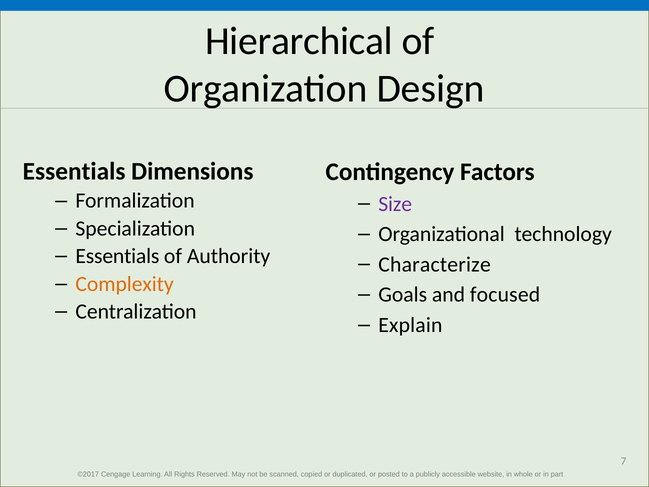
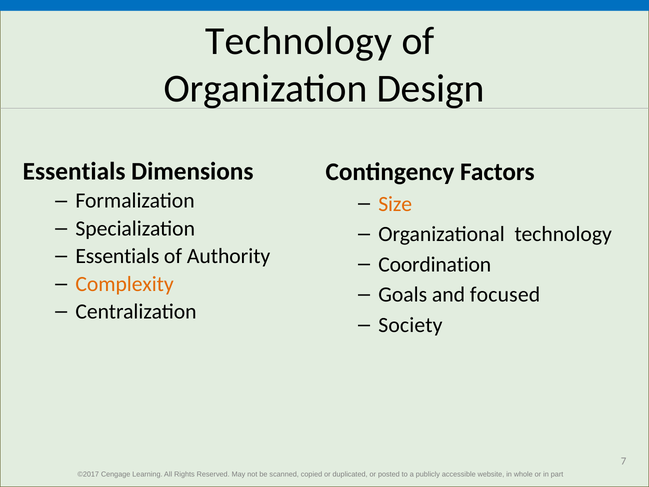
Hierarchical at (299, 41): Hierarchical -> Technology
Size colour: purple -> orange
Characterize: Characterize -> Coordination
Explain: Explain -> Society
